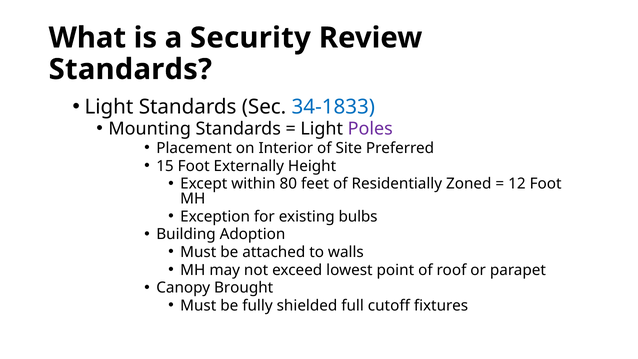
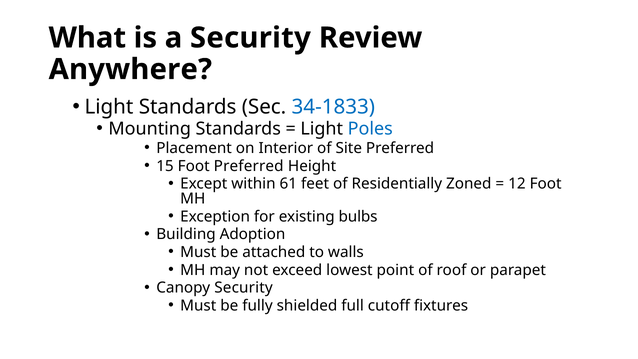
Standards at (130, 69): Standards -> Anywhere
Poles colour: purple -> blue
Foot Externally: Externally -> Preferred
80: 80 -> 61
Canopy Brought: Brought -> Security
